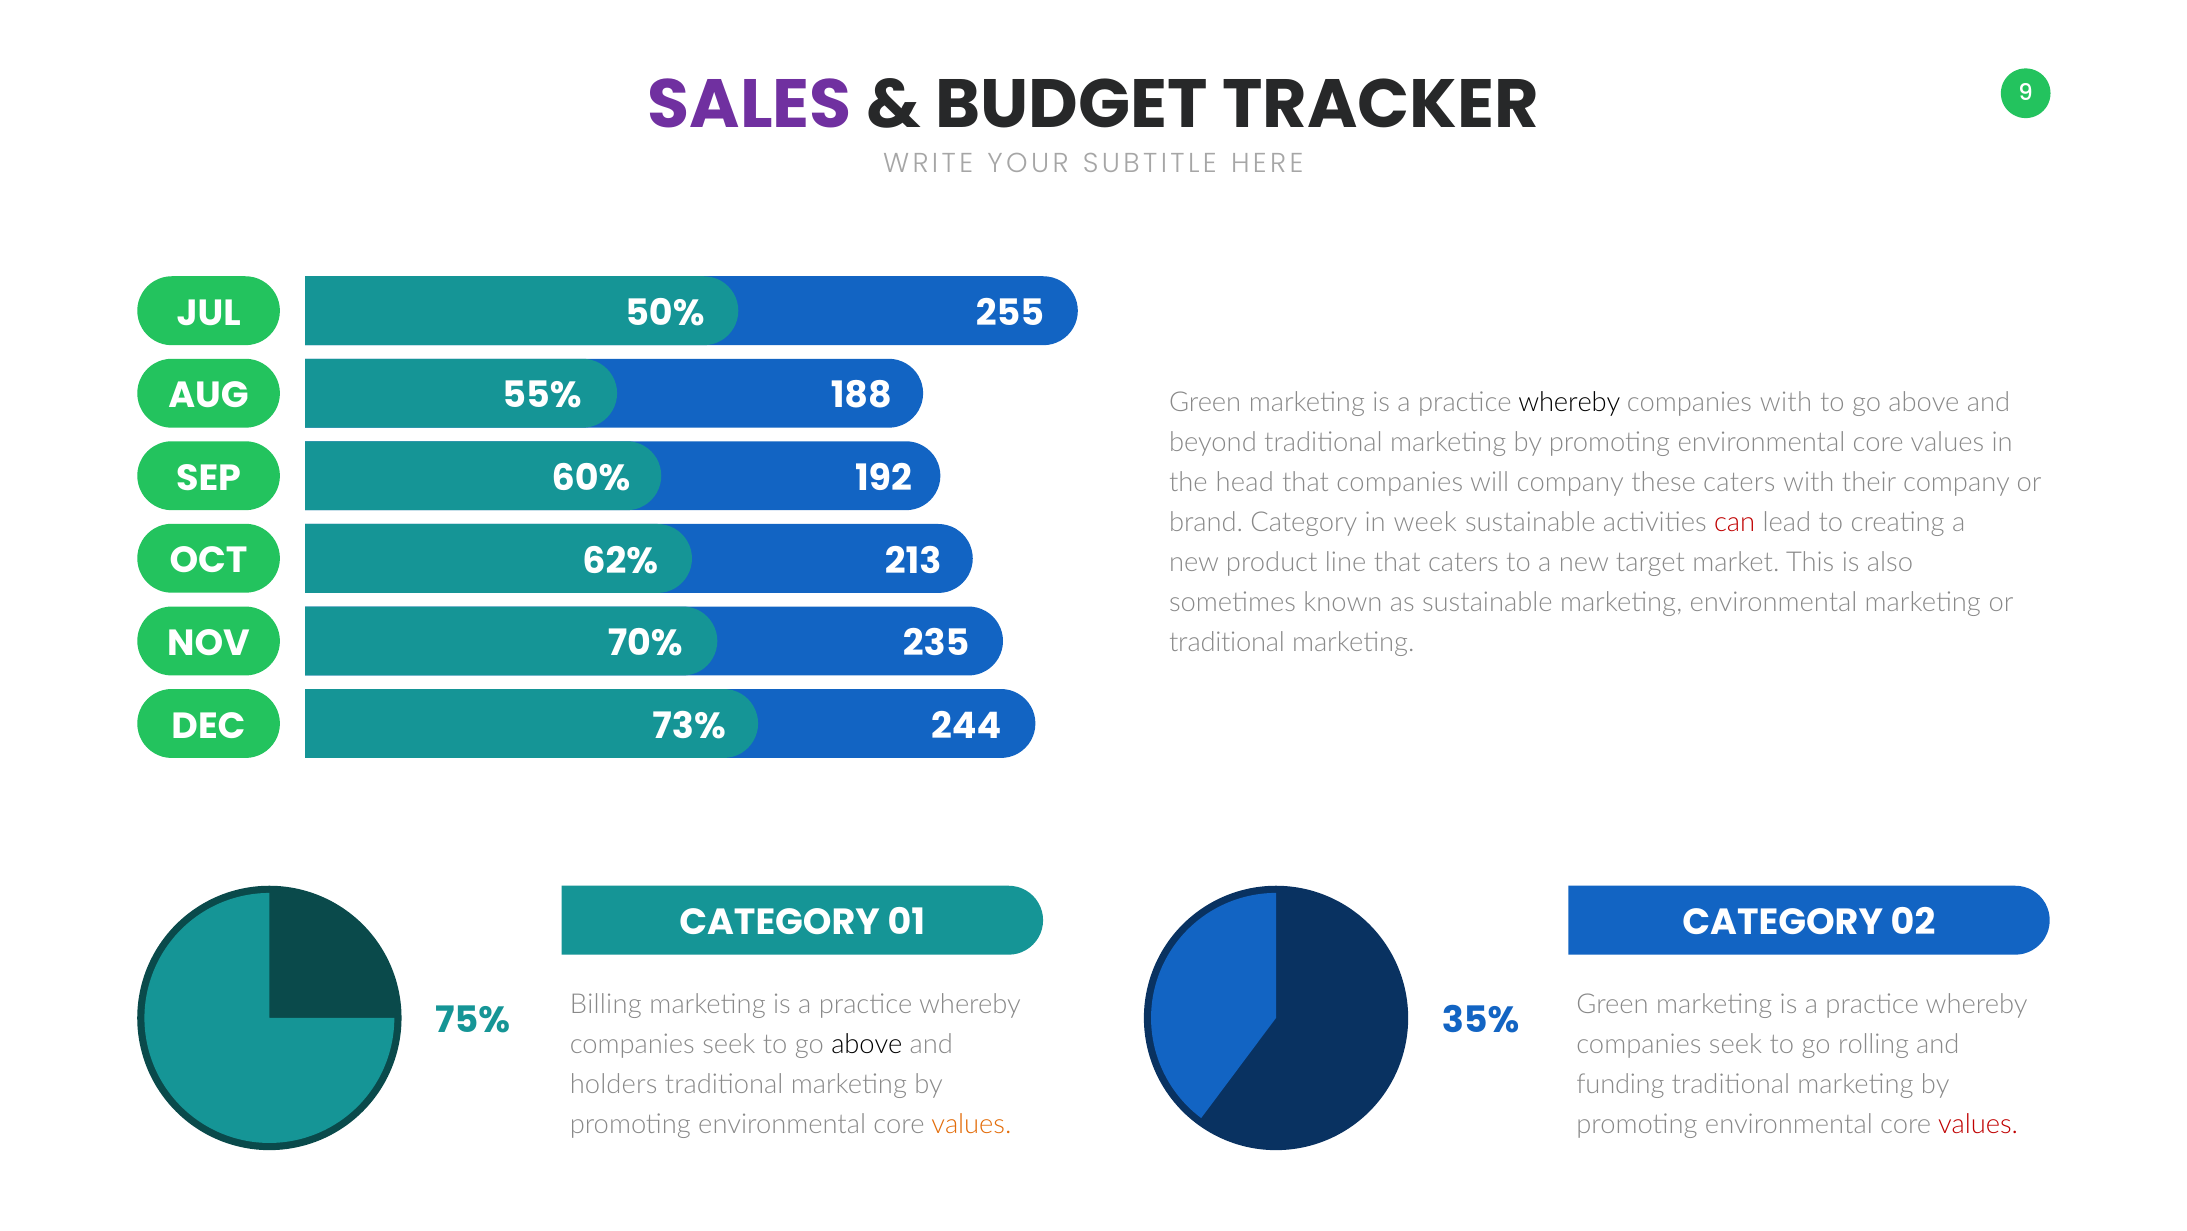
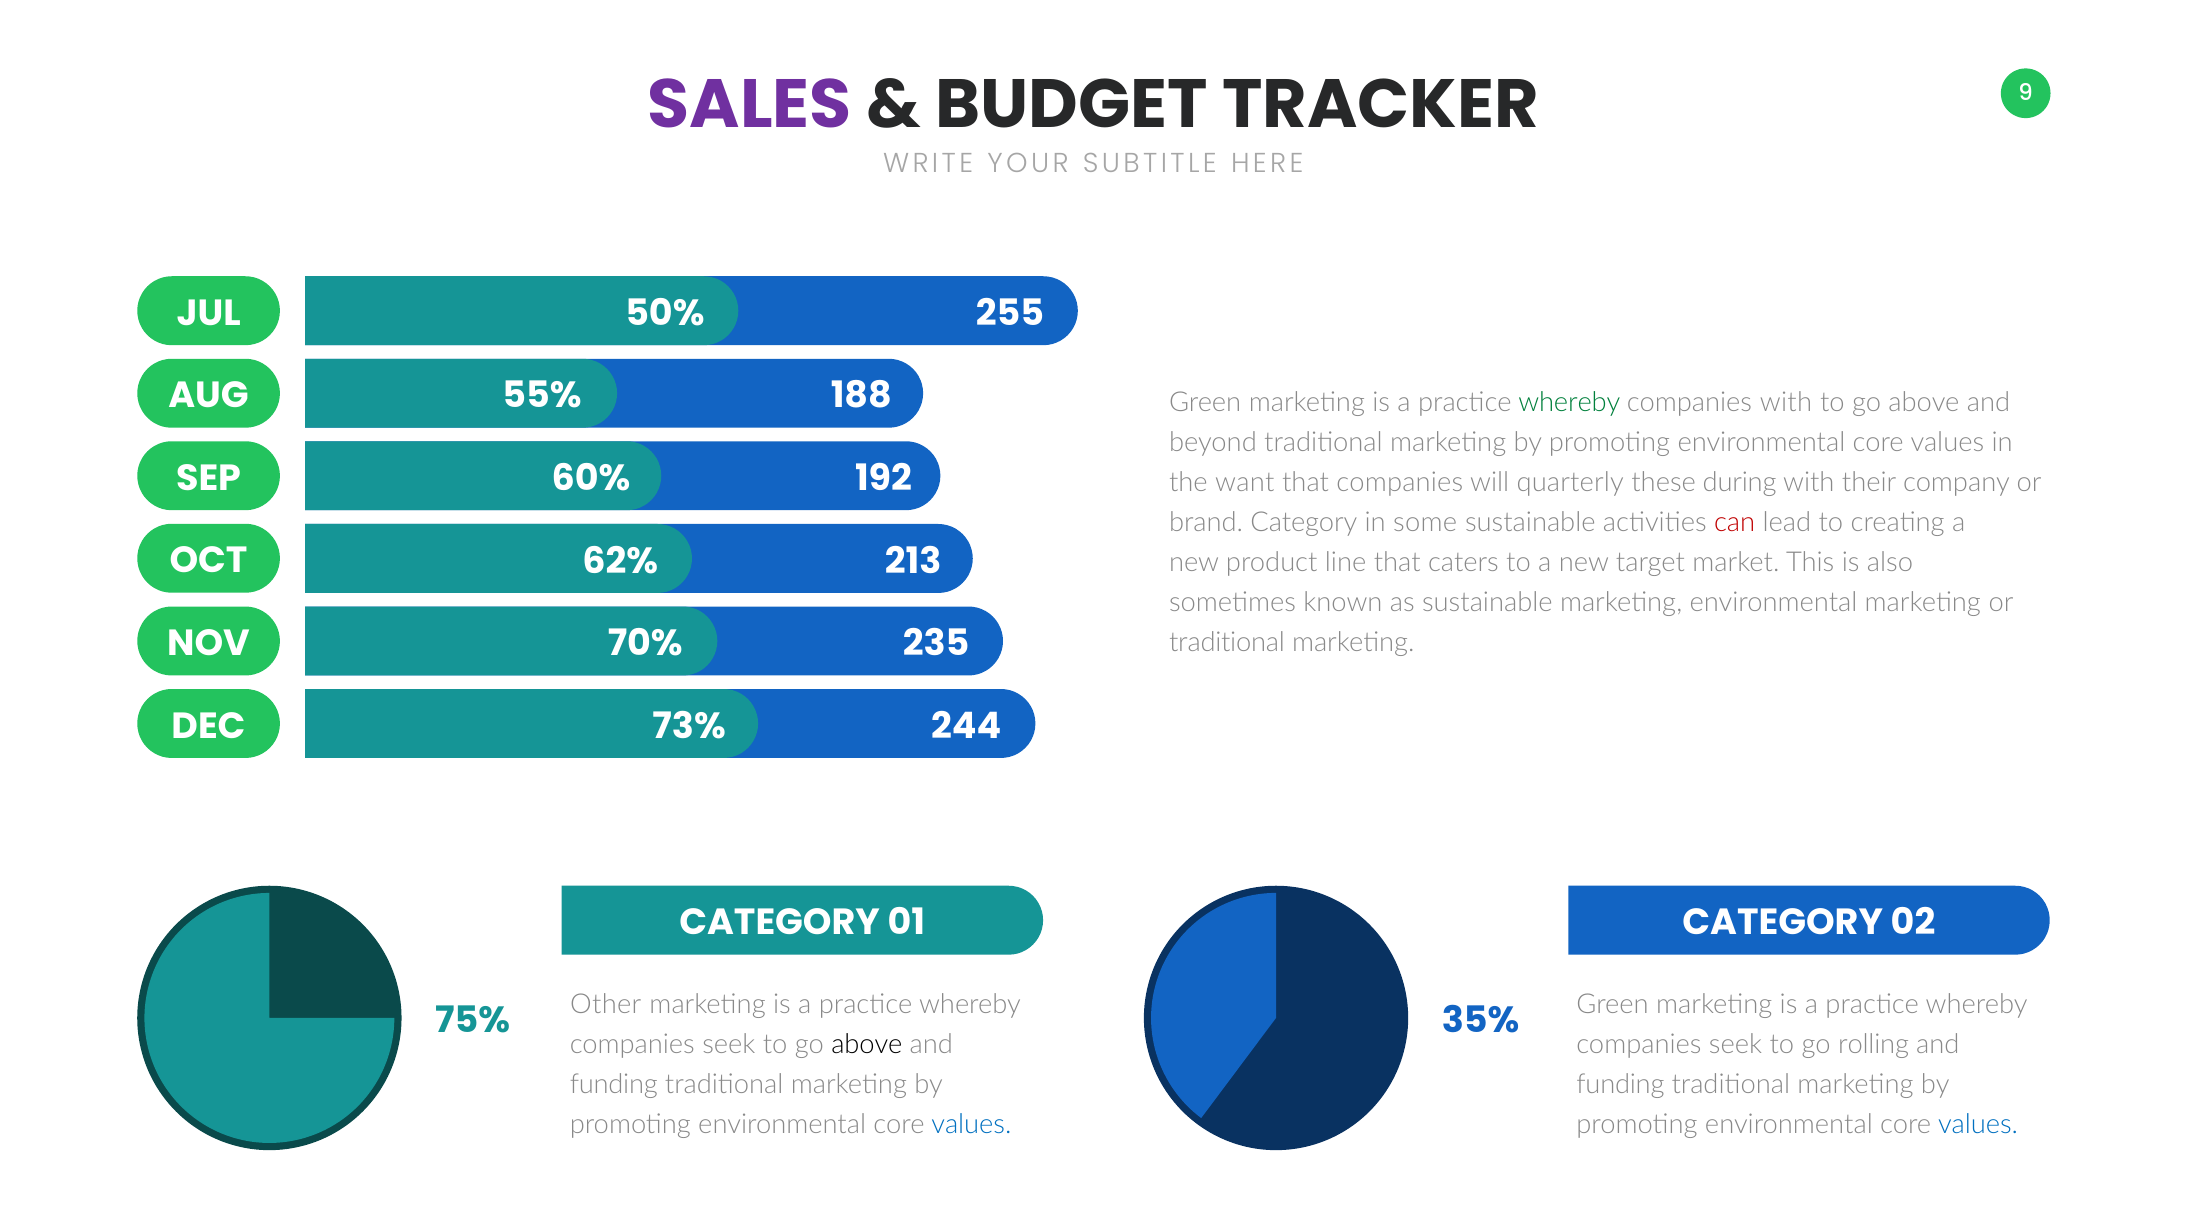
whereby at (1569, 403) colour: black -> green
head: head -> want
will company: company -> quarterly
these caters: caters -> during
week: week -> some
Billing: Billing -> Other
holders at (614, 1084): holders -> funding
values at (971, 1124) colour: orange -> blue
values at (1978, 1124) colour: red -> blue
